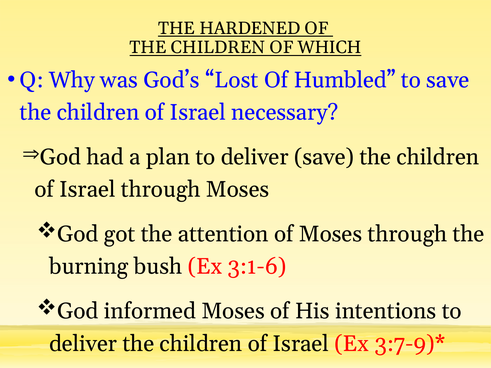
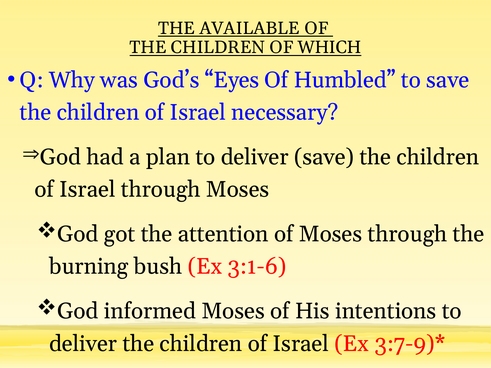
HARDENED: HARDENED -> AVAILABLE
Lost: Lost -> Eyes
